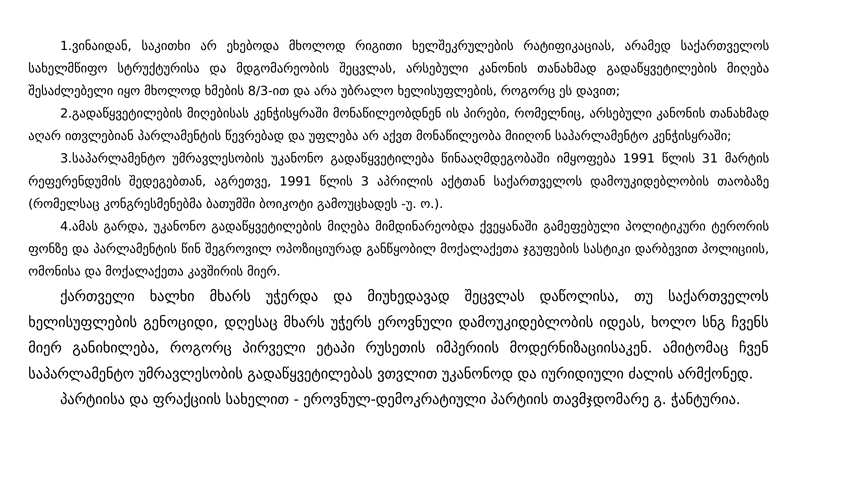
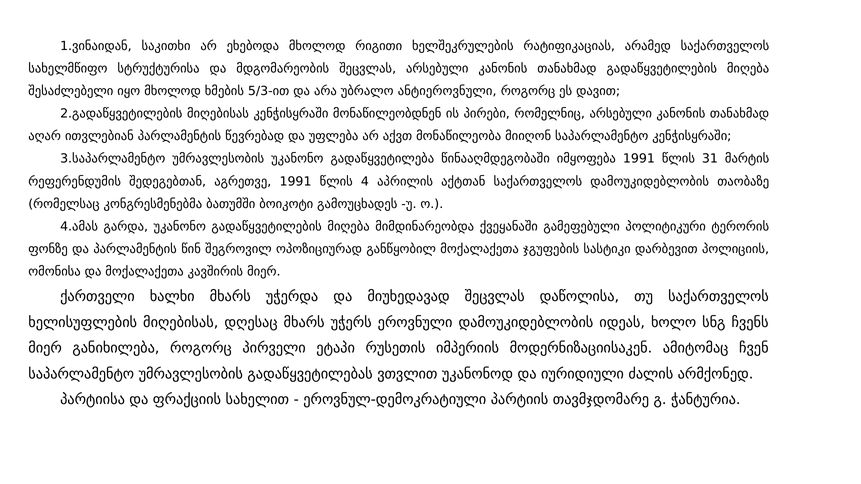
8/3-ით: 8/3-ით -> 5/3-ით
უბრალო ხელისუფლების: ხელისუფლების -> ანტიეროვნული
3: 3 -> 4
ხელისუფლების გენოციდი: გენოციდი -> მიღებისას
